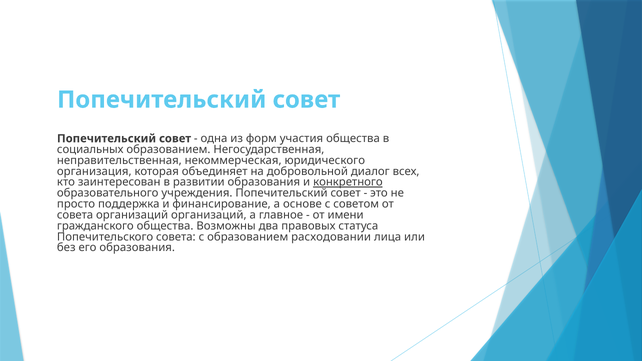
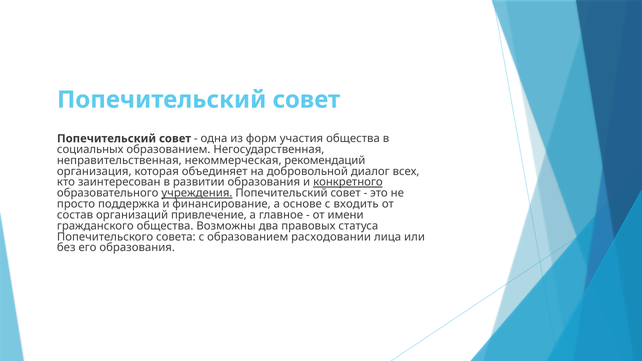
юридического: юридического -> рекомендаций
учреждения underline: none -> present
советом: советом -> входить
совета at (75, 215): совета -> состав
организаций организаций: организаций -> привлечение
